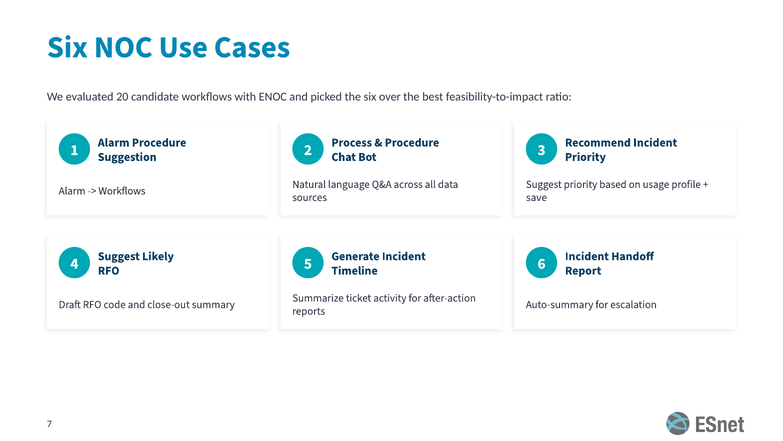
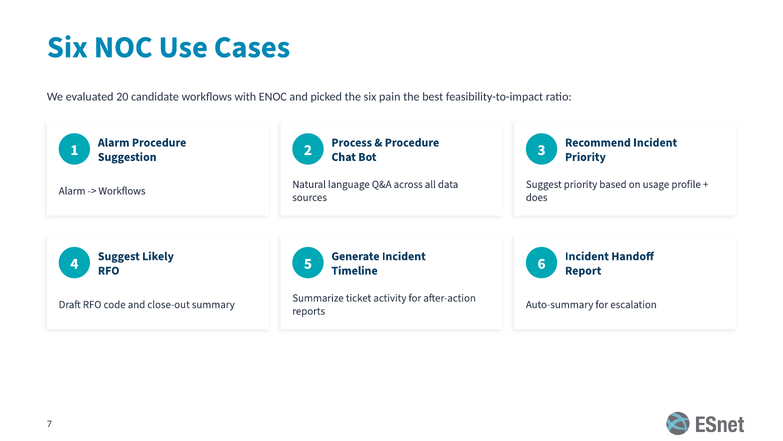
over: over -> pain
save: save -> does
